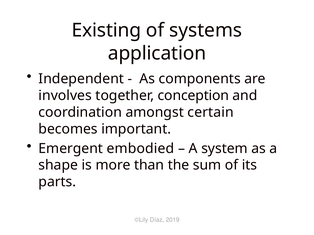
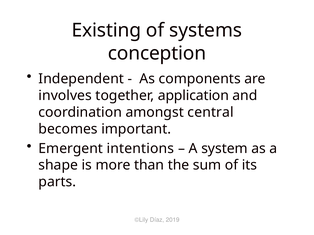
application: application -> conception
conception: conception -> application
certain: certain -> central
embodied: embodied -> intentions
